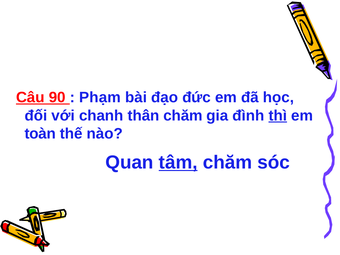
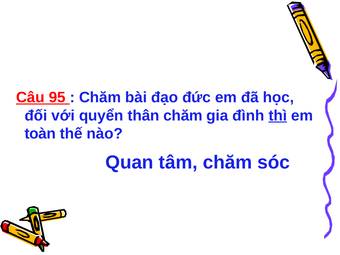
90: 90 -> 95
Phạm at (100, 97): Phạm -> Chăm
chanh: chanh -> quyển
tâm underline: present -> none
